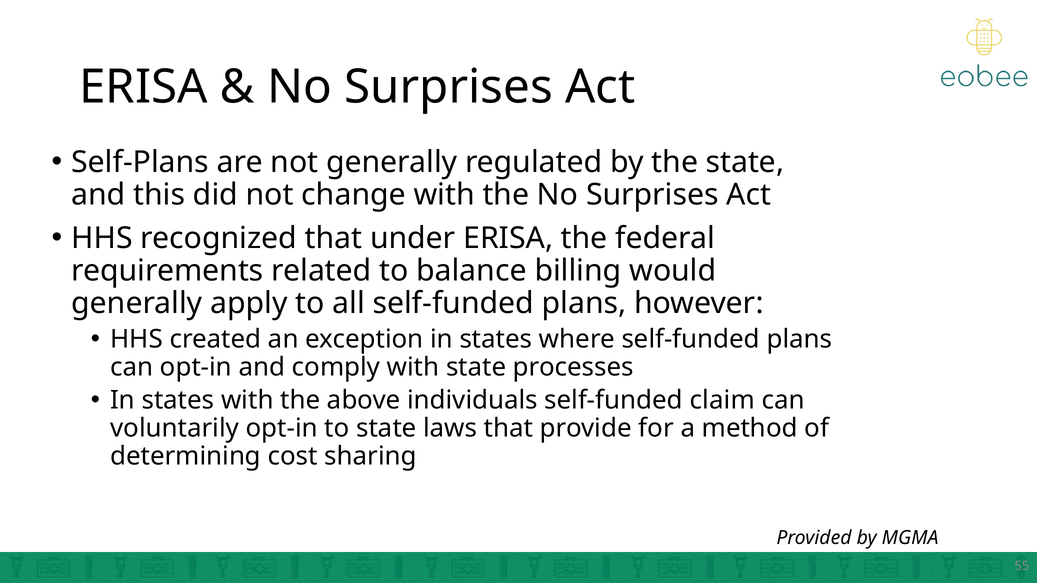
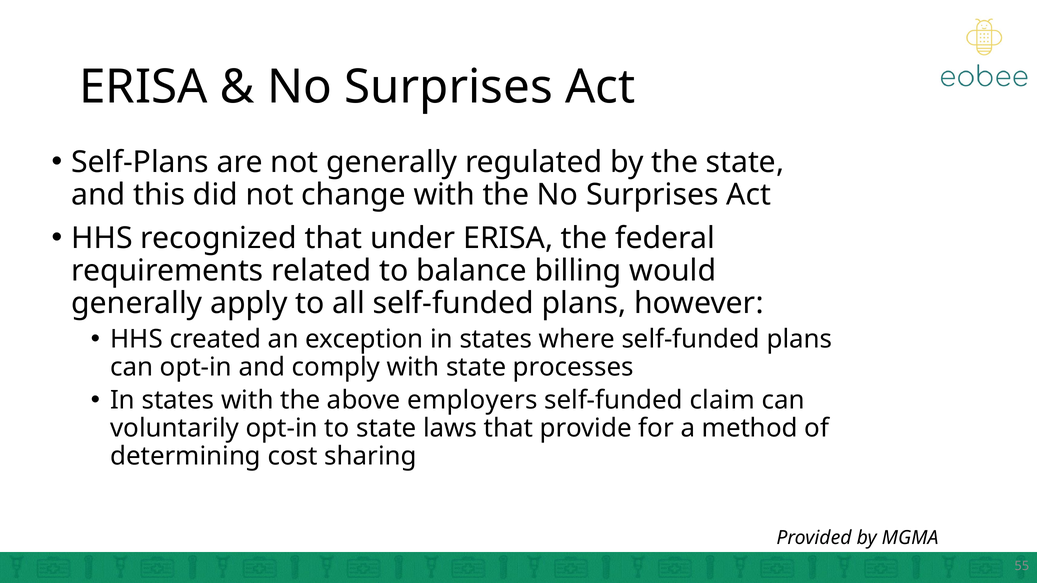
individuals: individuals -> employers
